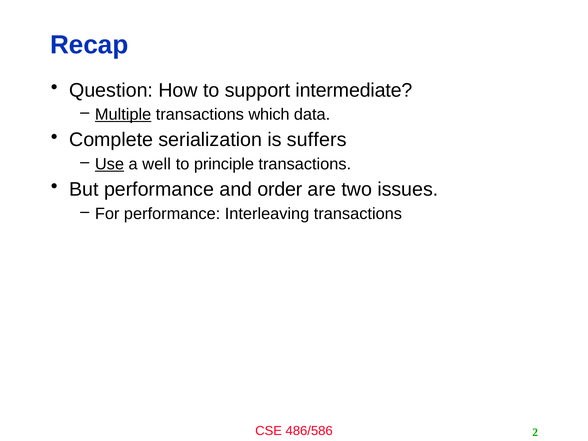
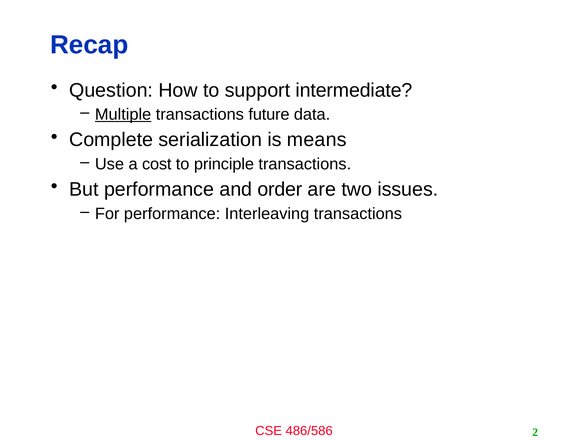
which: which -> future
suffers: suffers -> means
Use underline: present -> none
well: well -> cost
